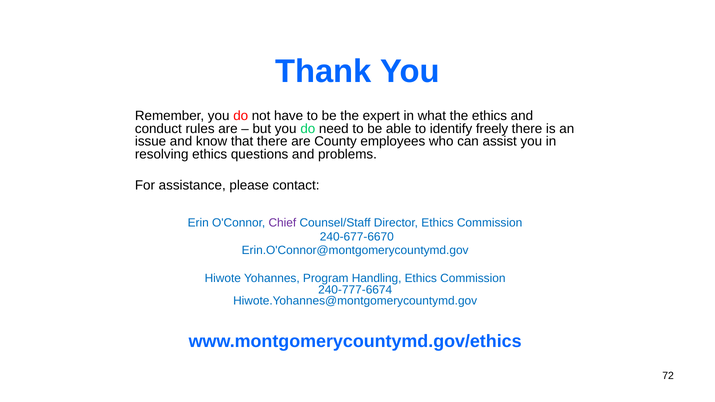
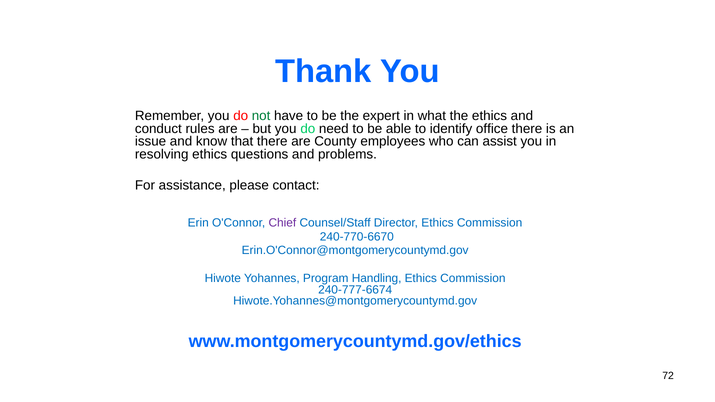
not colour: black -> green
freely: freely -> office
240-677-6670: 240-677-6670 -> 240-770-6670
